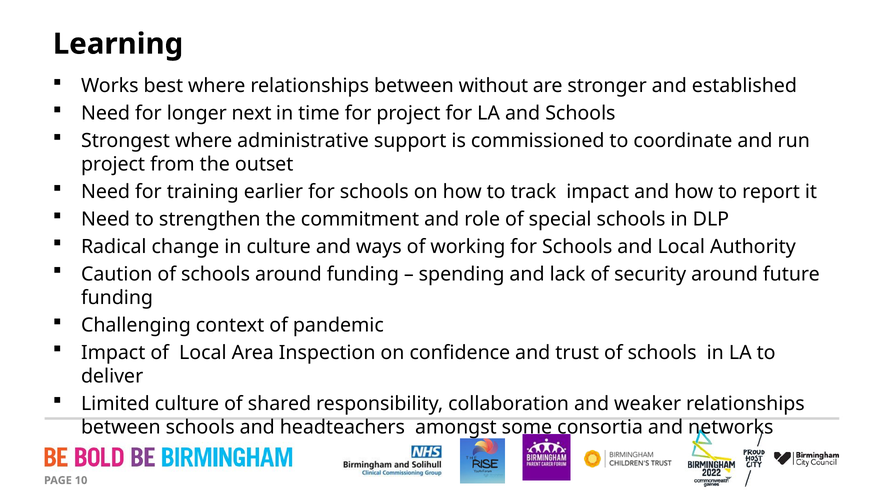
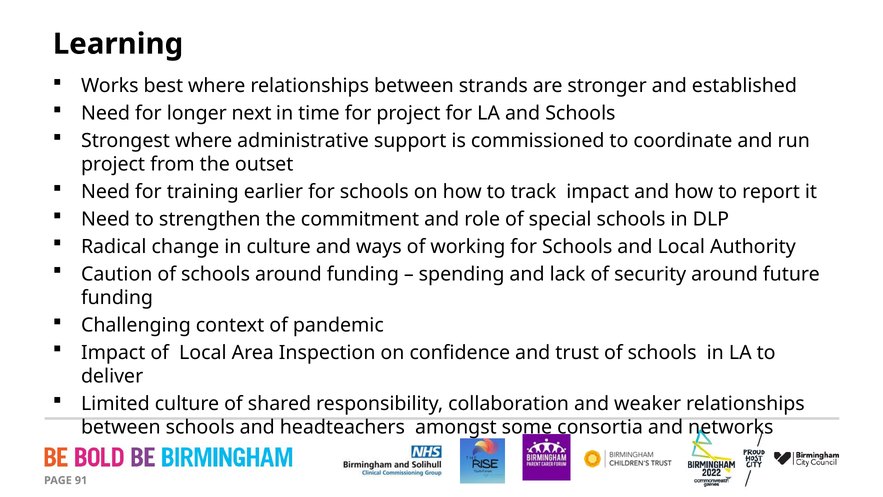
without: without -> strands
10: 10 -> 91
